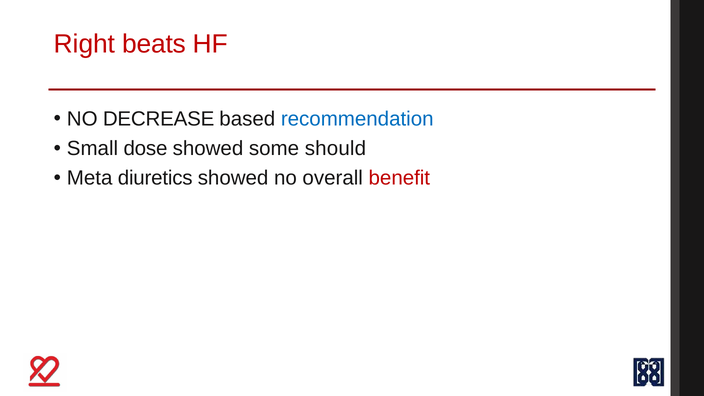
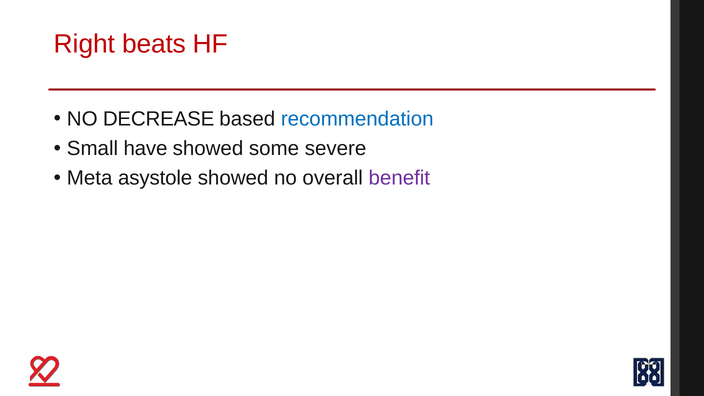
dose: dose -> have
should: should -> severe
diuretics: diuretics -> asystole
benefit colour: red -> purple
